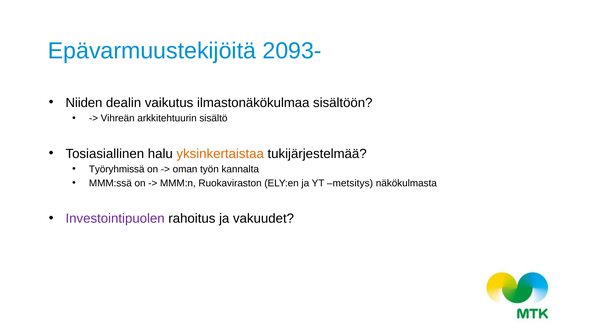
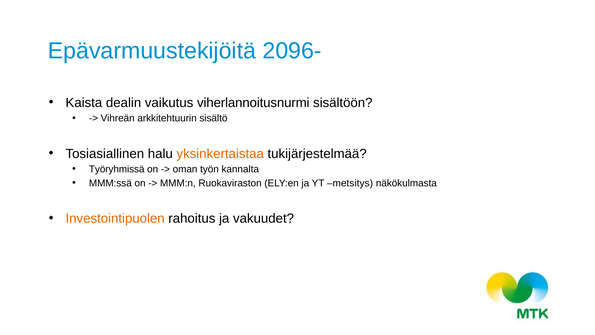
2093-: 2093- -> 2096-
Niiden: Niiden -> Kaista
ilmastonäkökulmaa: ilmastonäkökulmaa -> viherlannoitusnurmi
Investointipuolen colour: purple -> orange
